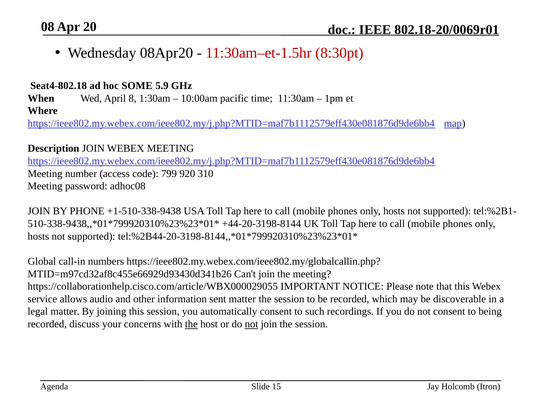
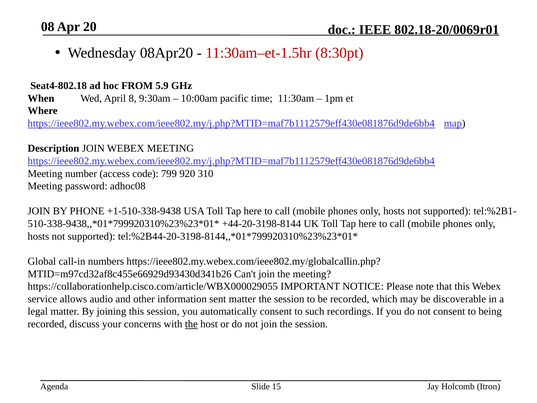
SOME: SOME -> FROM
1:30am: 1:30am -> 9:30am
not at (251, 324) underline: present -> none
